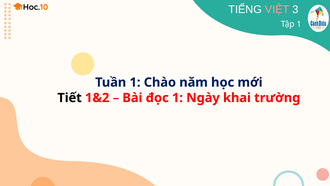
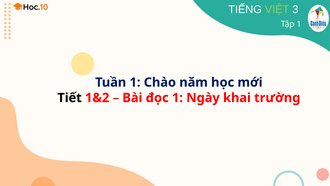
VIỆT colour: pink -> light green
